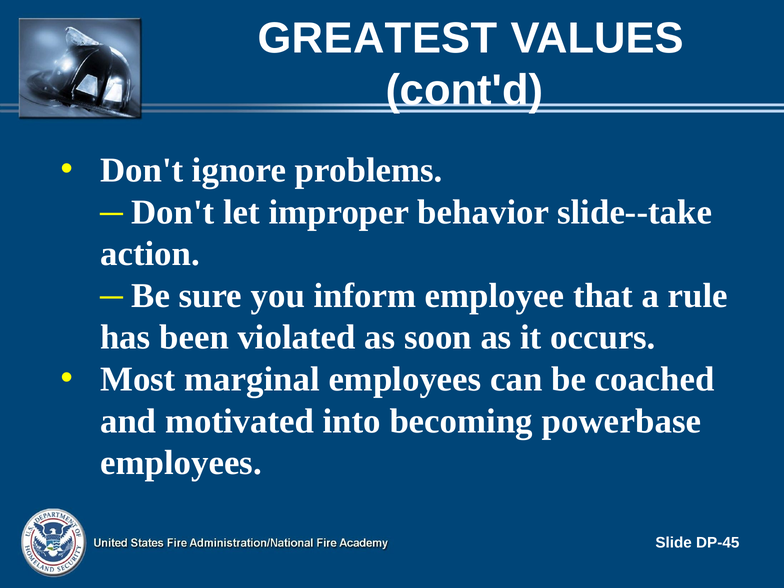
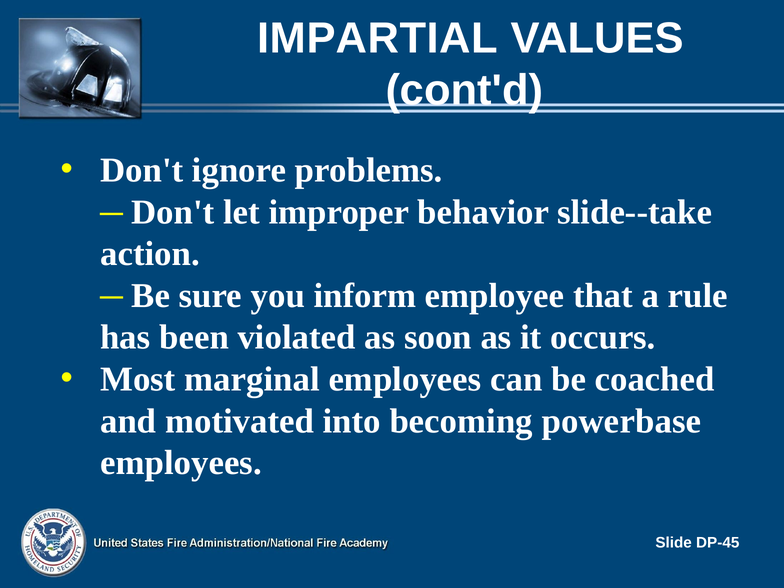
GREATEST: GREATEST -> IMPARTIAL
